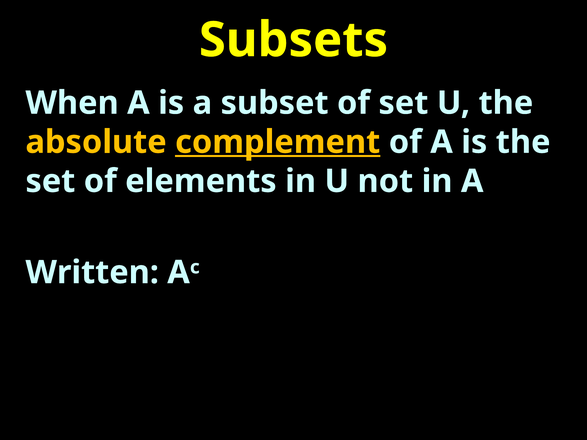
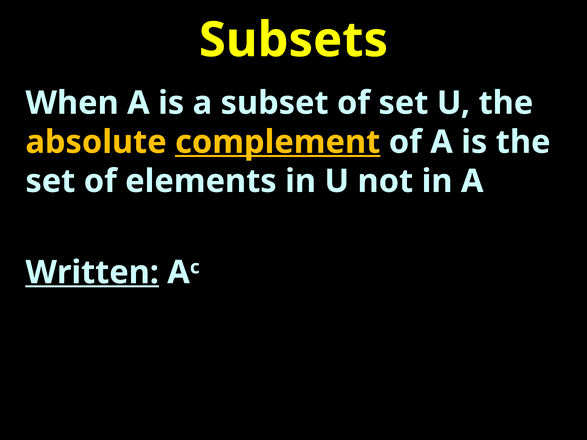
Written underline: none -> present
